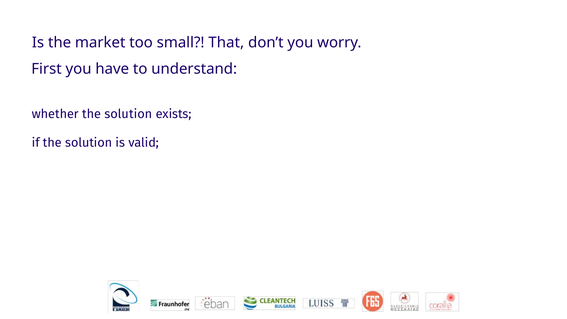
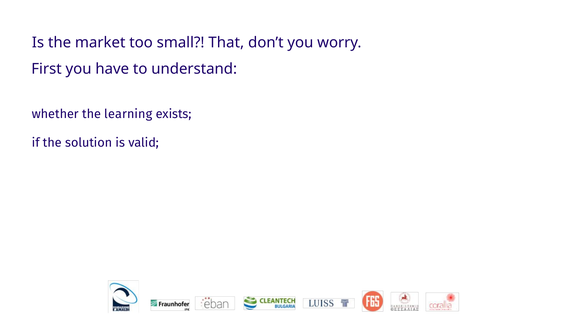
whether the solution: solution -> learning
